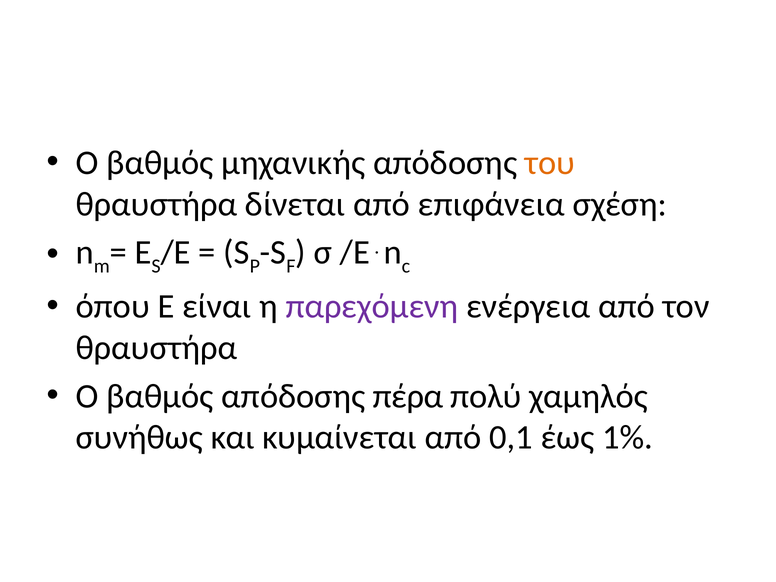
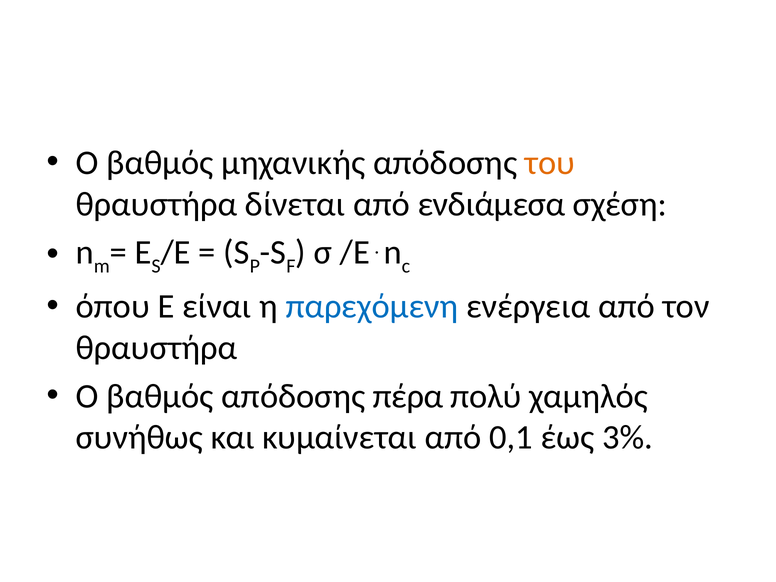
επιφάνεια: επιφάνεια -> ενδιάμεσα
παρεχόμενη colour: purple -> blue
1%: 1% -> 3%
